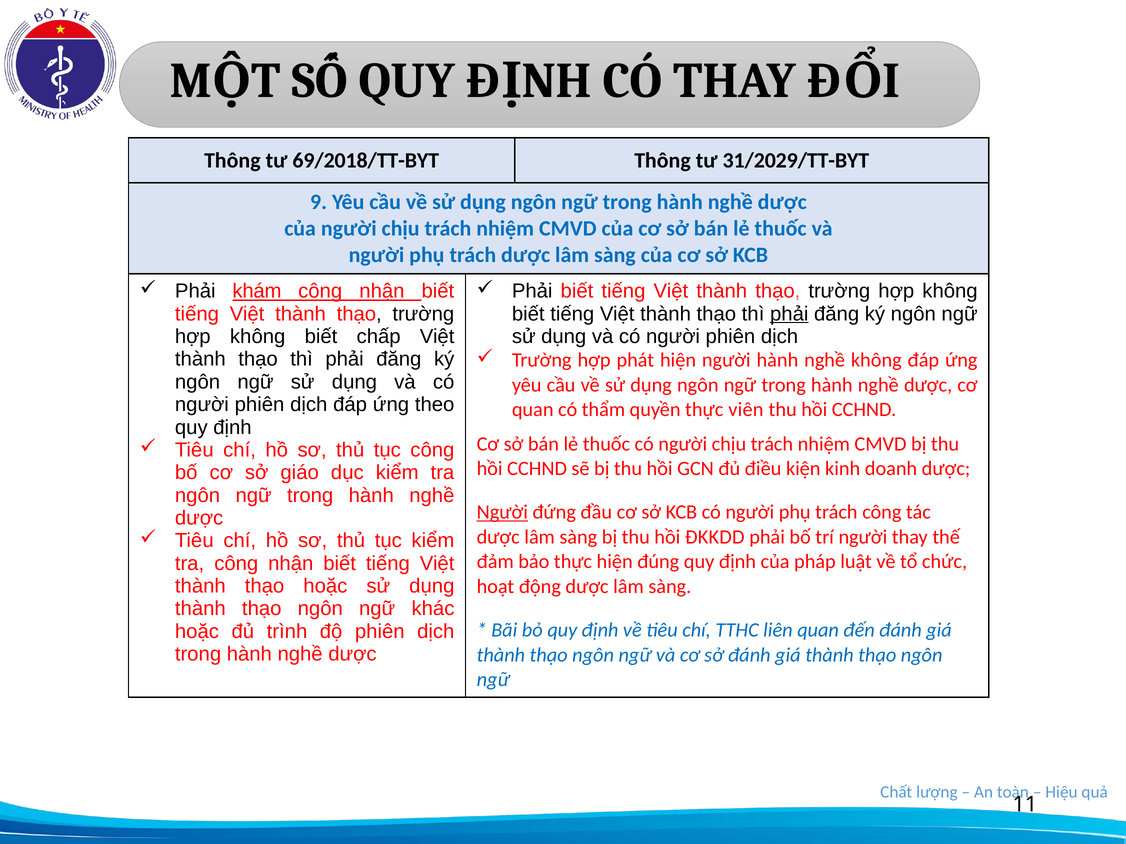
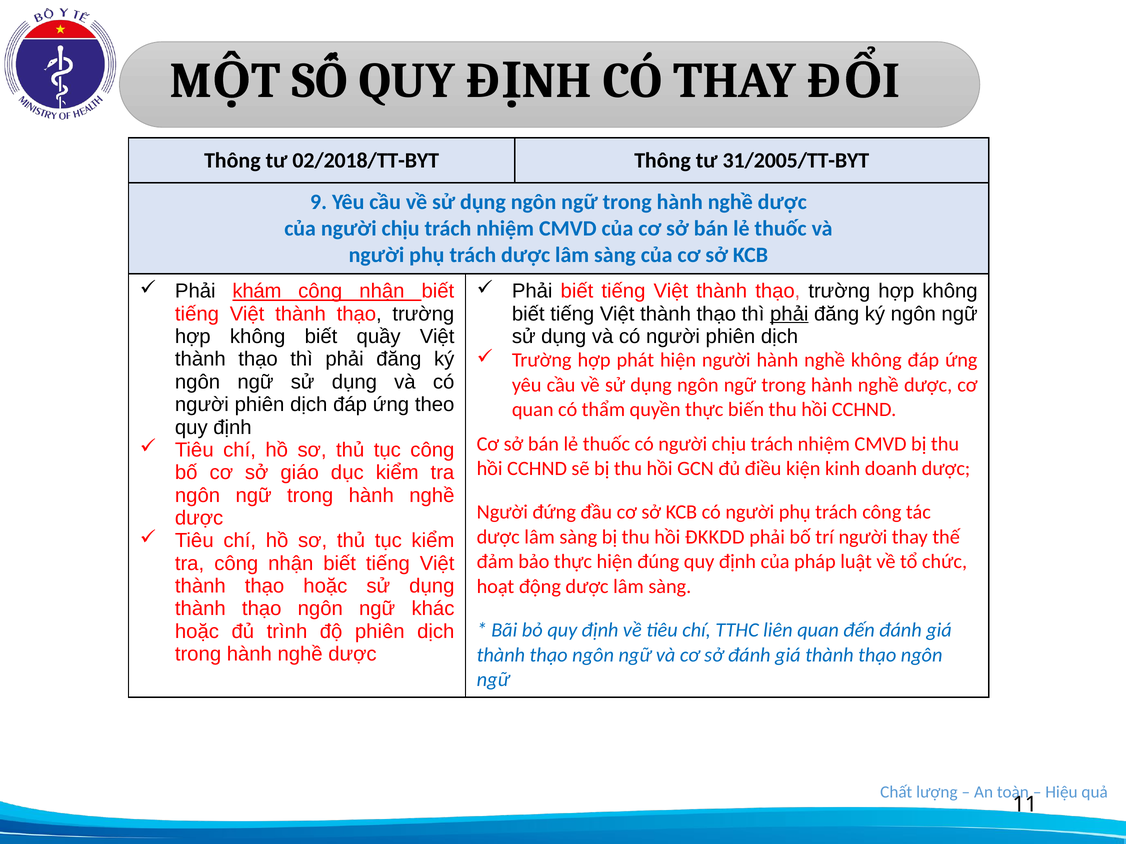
69/2018/TT-BYT: 69/2018/TT-BYT -> 02/2018/TT-BYT
31/2029/TT-BYT: 31/2029/TT-BYT -> 31/2005/TT-BYT
chấp: chấp -> quầy
viên: viên -> biến
Người at (502, 512) underline: present -> none
